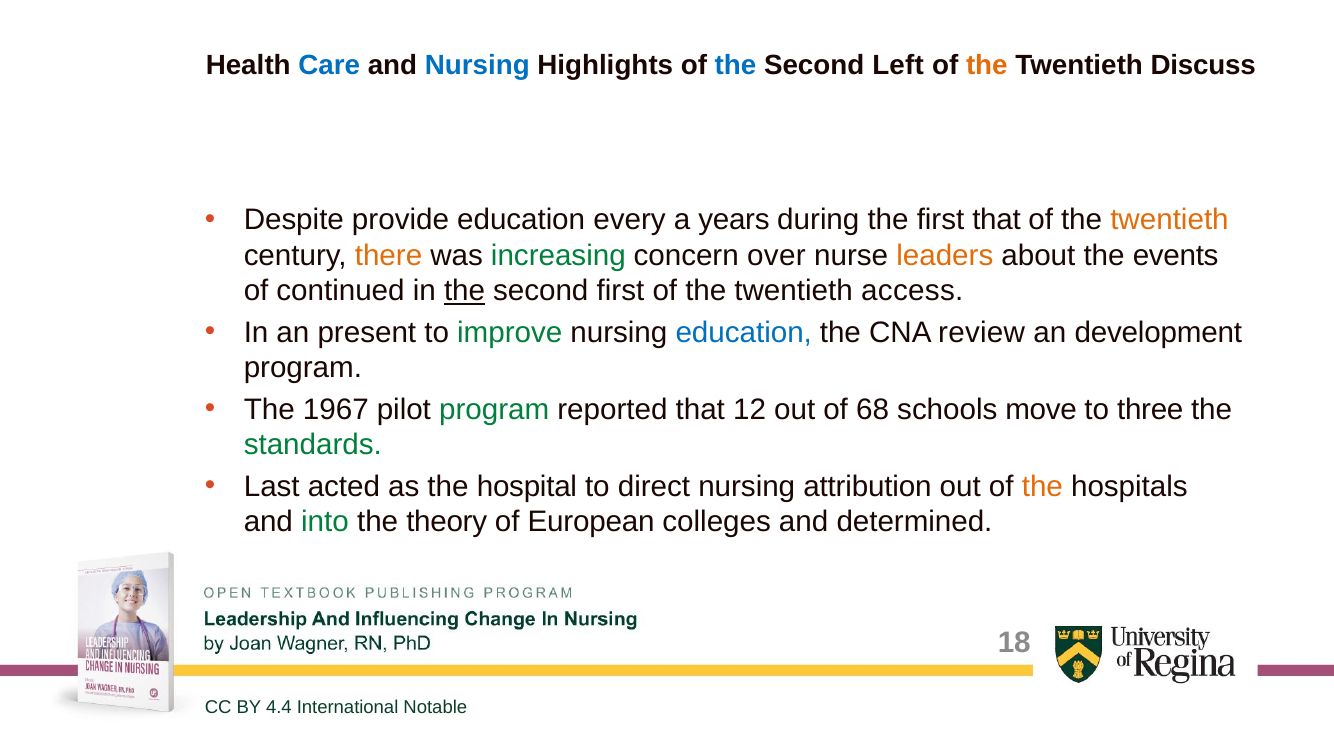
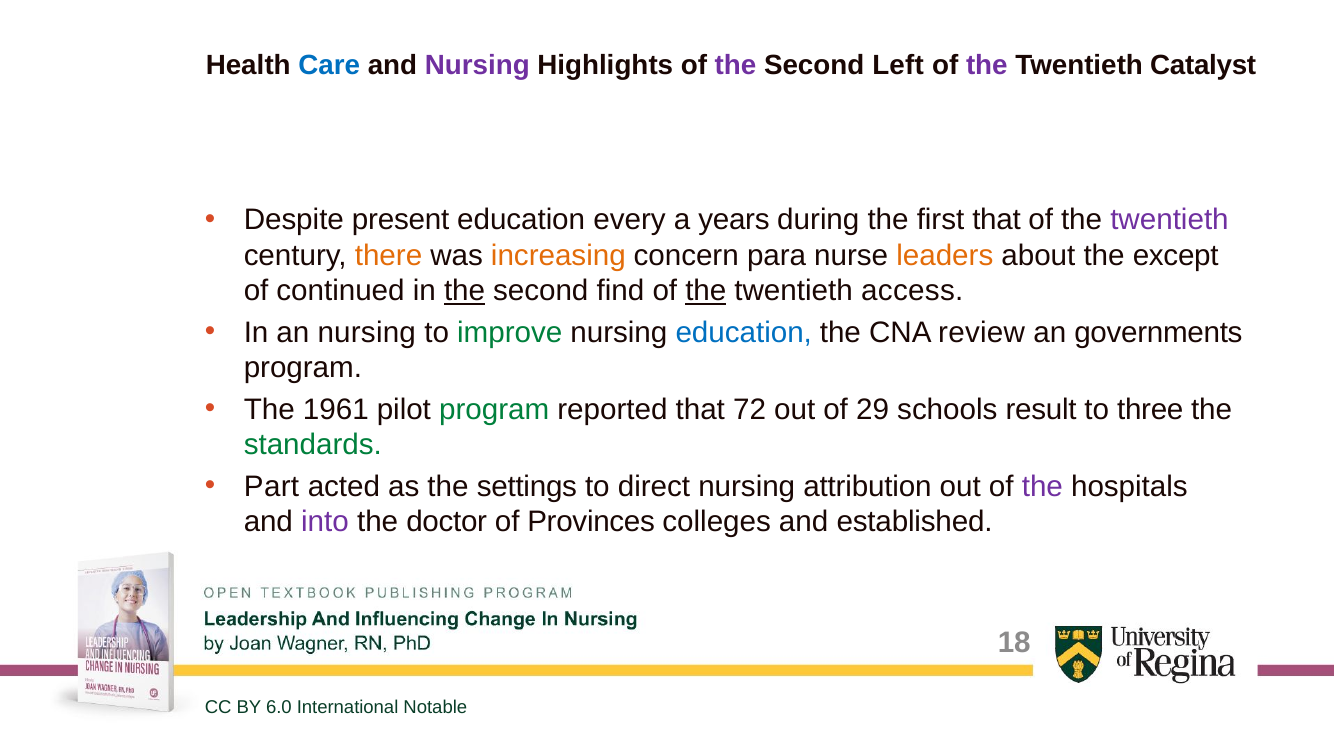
Nursing at (477, 65) colour: blue -> purple
the at (735, 65) colour: blue -> purple
the at (987, 65) colour: orange -> purple
Discuss: Discuss -> Catalyst
provide: provide -> present
twentieth at (1169, 220) colour: orange -> purple
increasing colour: green -> orange
over: over -> para
events: events -> except
second first: first -> find
the at (706, 291) underline: none -> present
an present: present -> nursing
development: development -> governments
1967: 1967 -> 1961
12: 12 -> 72
68: 68 -> 29
move: move -> result
Last: Last -> Part
hospital: hospital -> settings
the at (1042, 487) colour: orange -> purple
into colour: green -> purple
theory: theory -> doctor
European: European -> Provinces
determined: determined -> established
4.4: 4.4 -> 6.0
